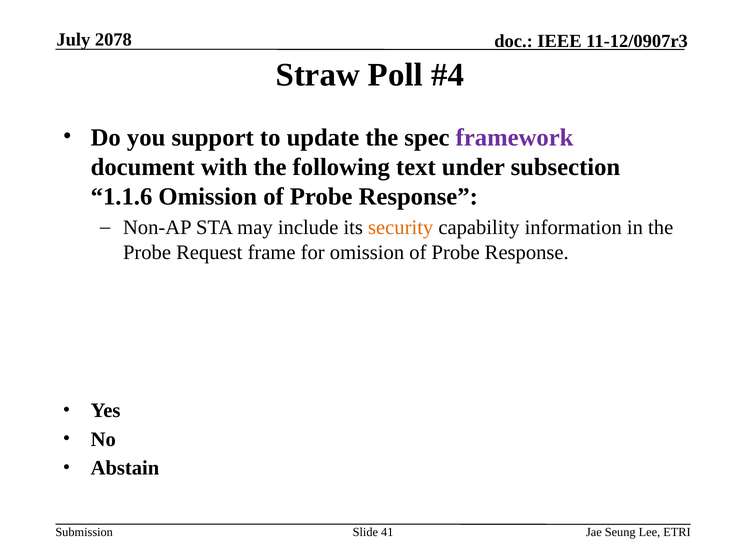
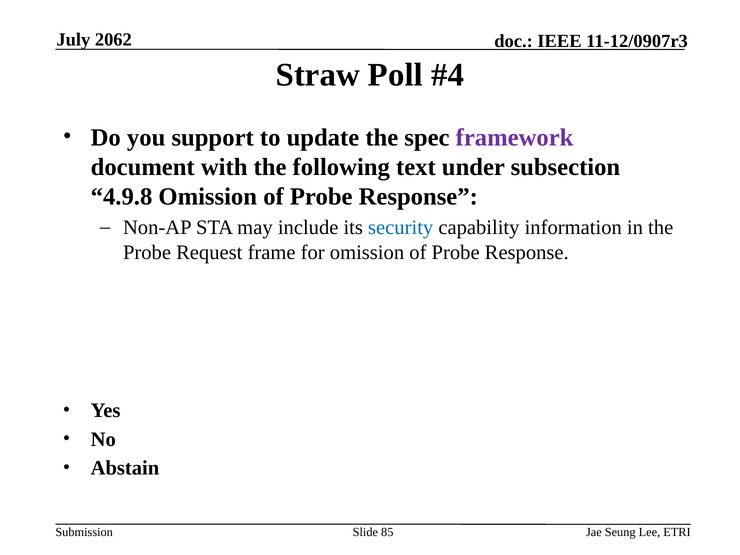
2078: 2078 -> 2062
1.1.6: 1.1.6 -> 4.9.8
security colour: orange -> blue
41: 41 -> 85
